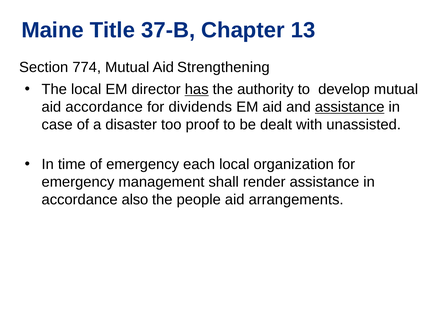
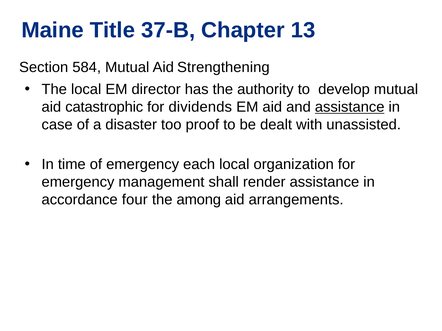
774: 774 -> 584
has underline: present -> none
aid accordance: accordance -> catastrophic
also: also -> four
people: people -> among
